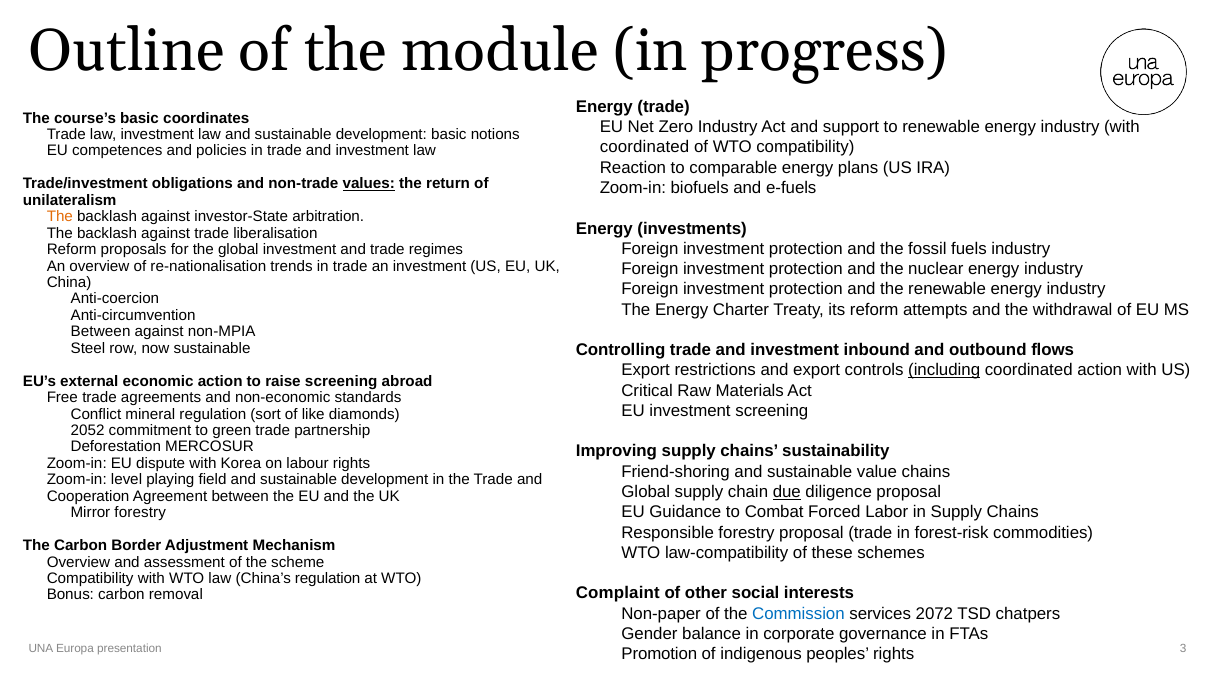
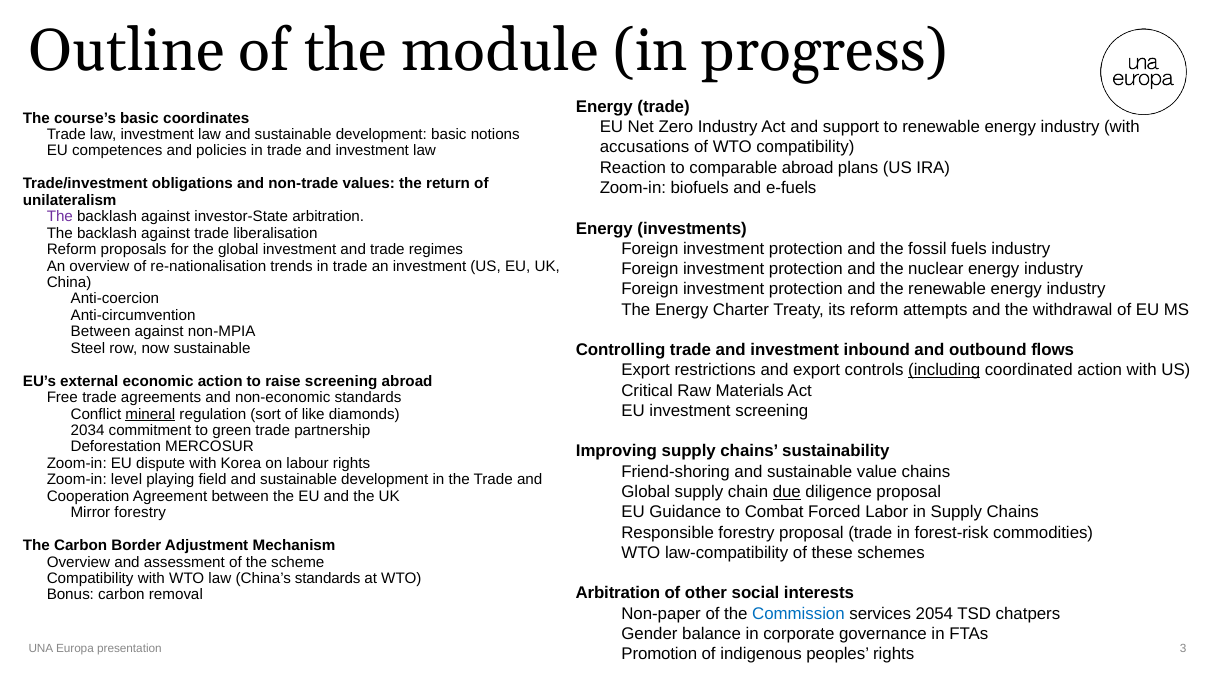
coordinated at (645, 147): coordinated -> accusations
comparable energy: energy -> abroad
values underline: present -> none
The at (60, 217) colour: orange -> purple
mineral underline: none -> present
2052: 2052 -> 2034
China’s regulation: regulation -> standards
Complaint at (618, 594): Complaint -> Arbitration
2072: 2072 -> 2054
